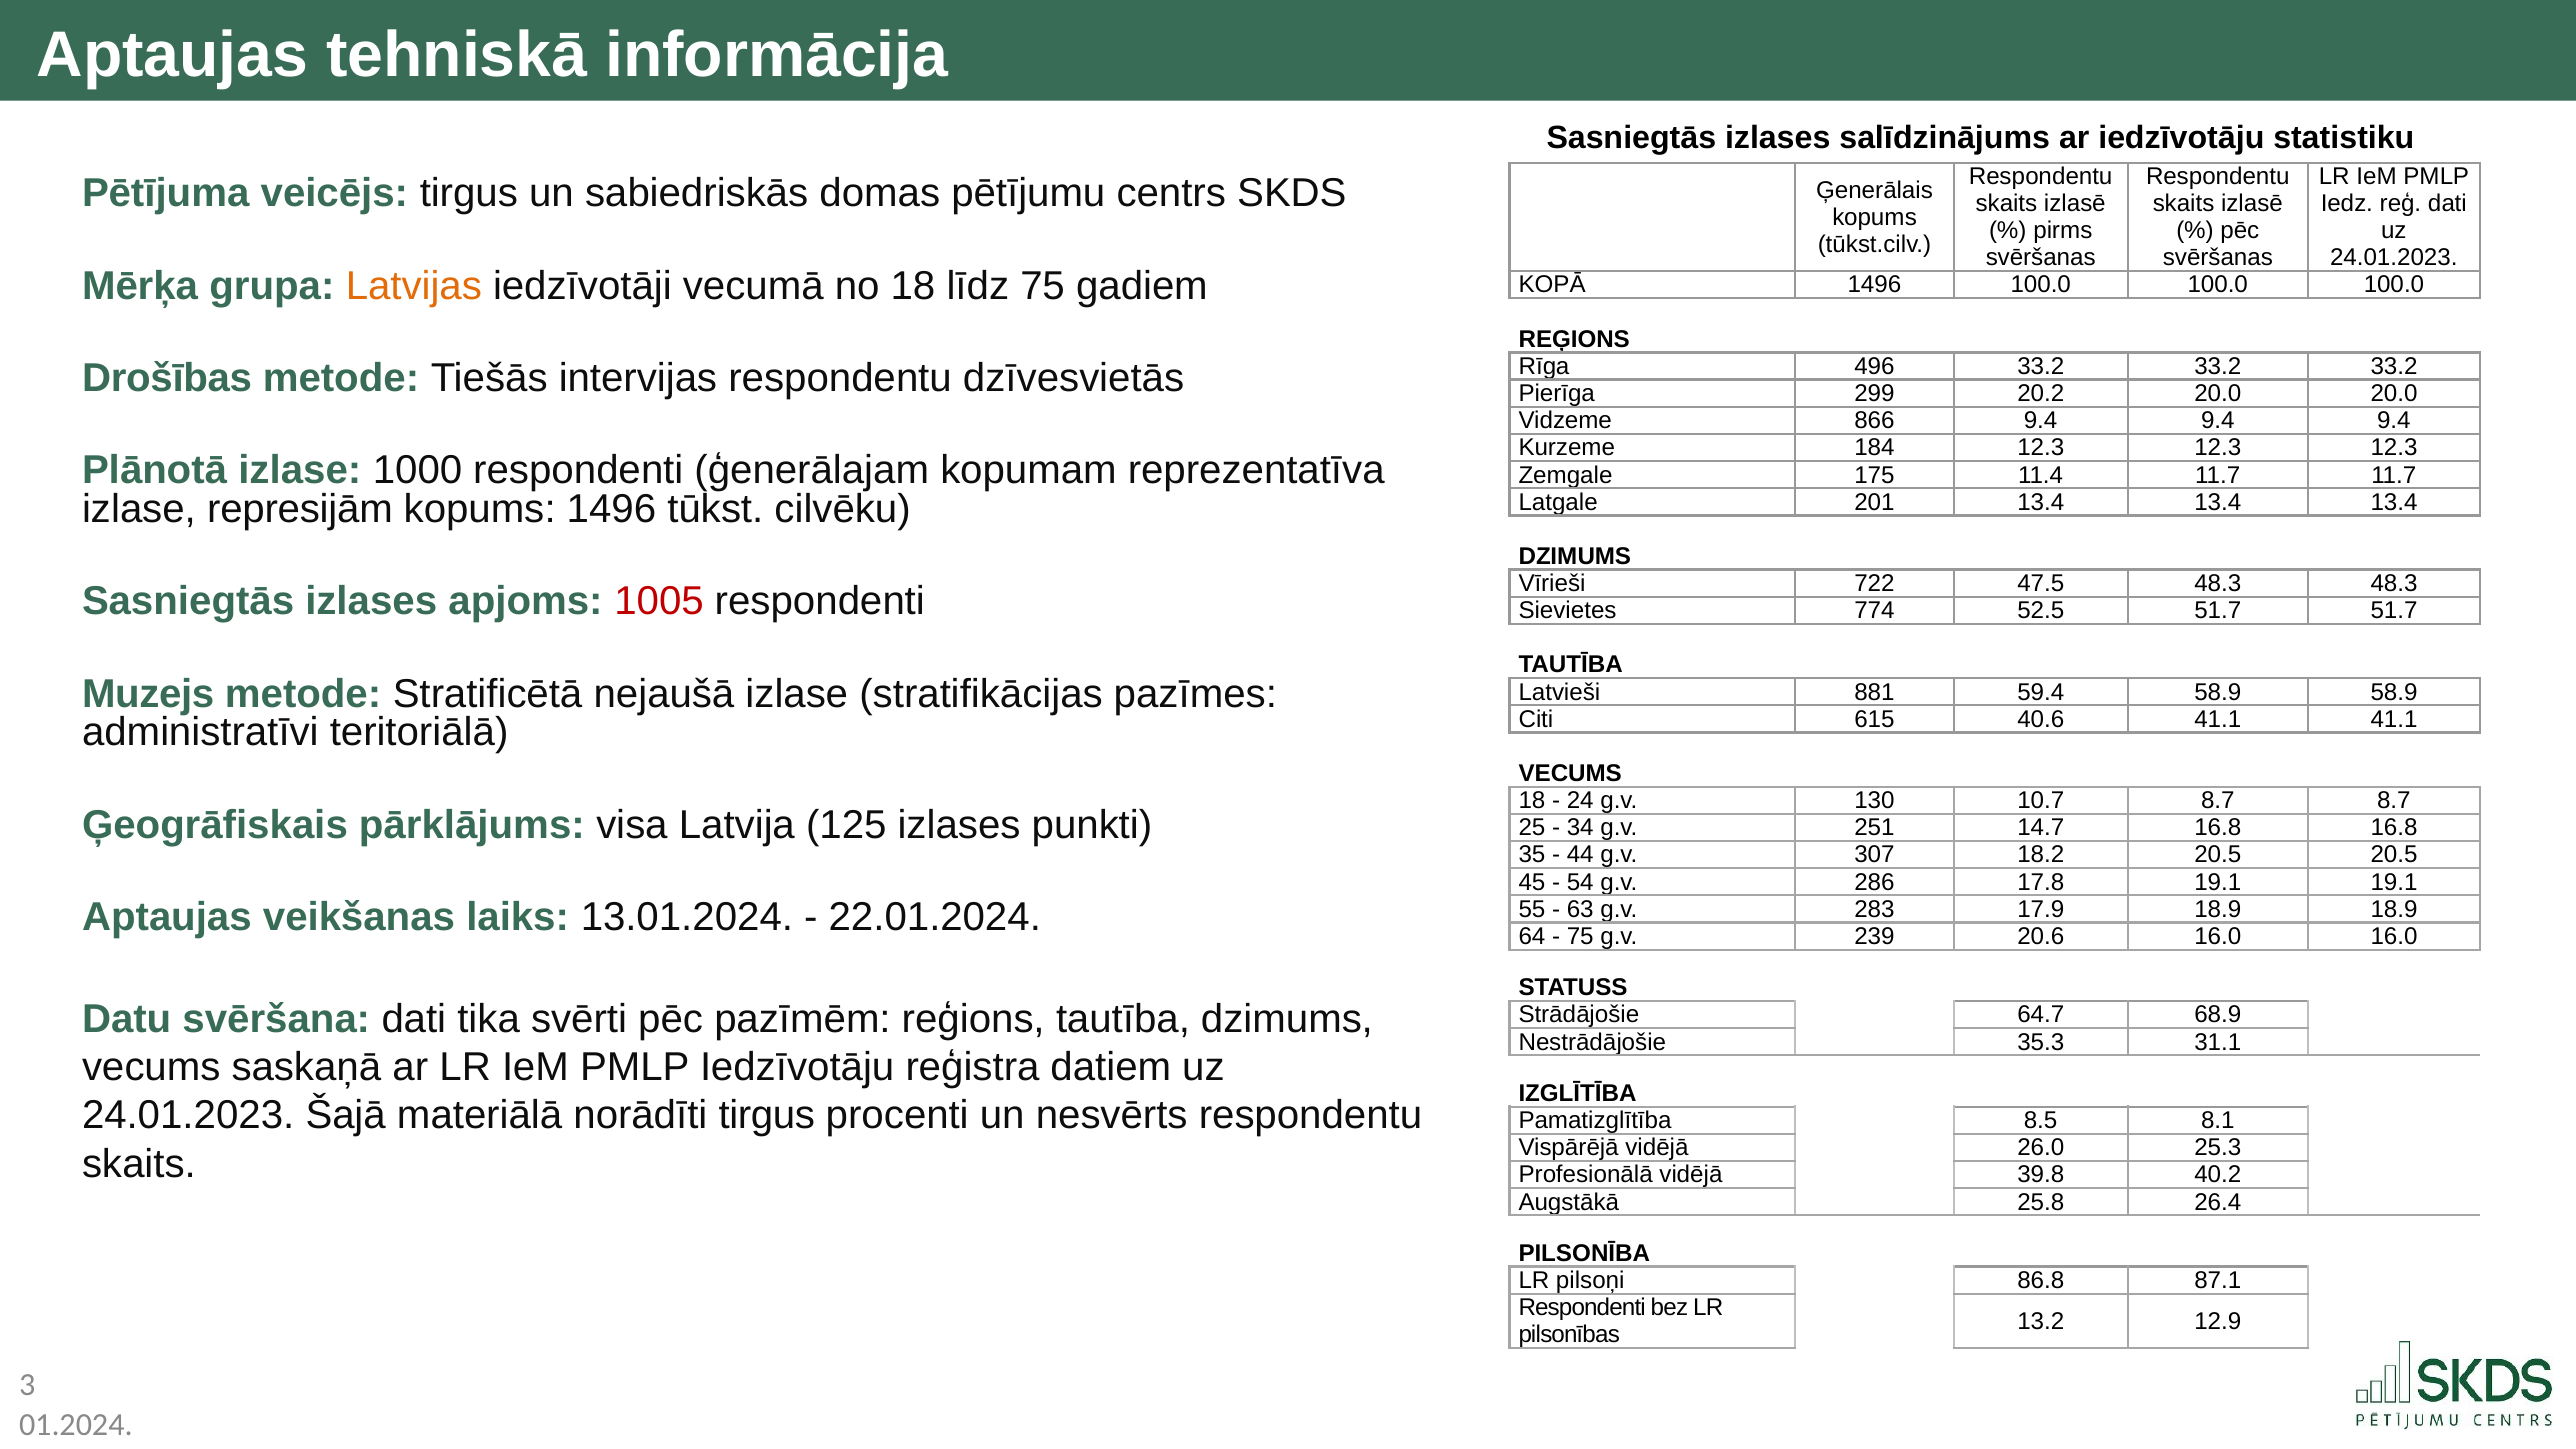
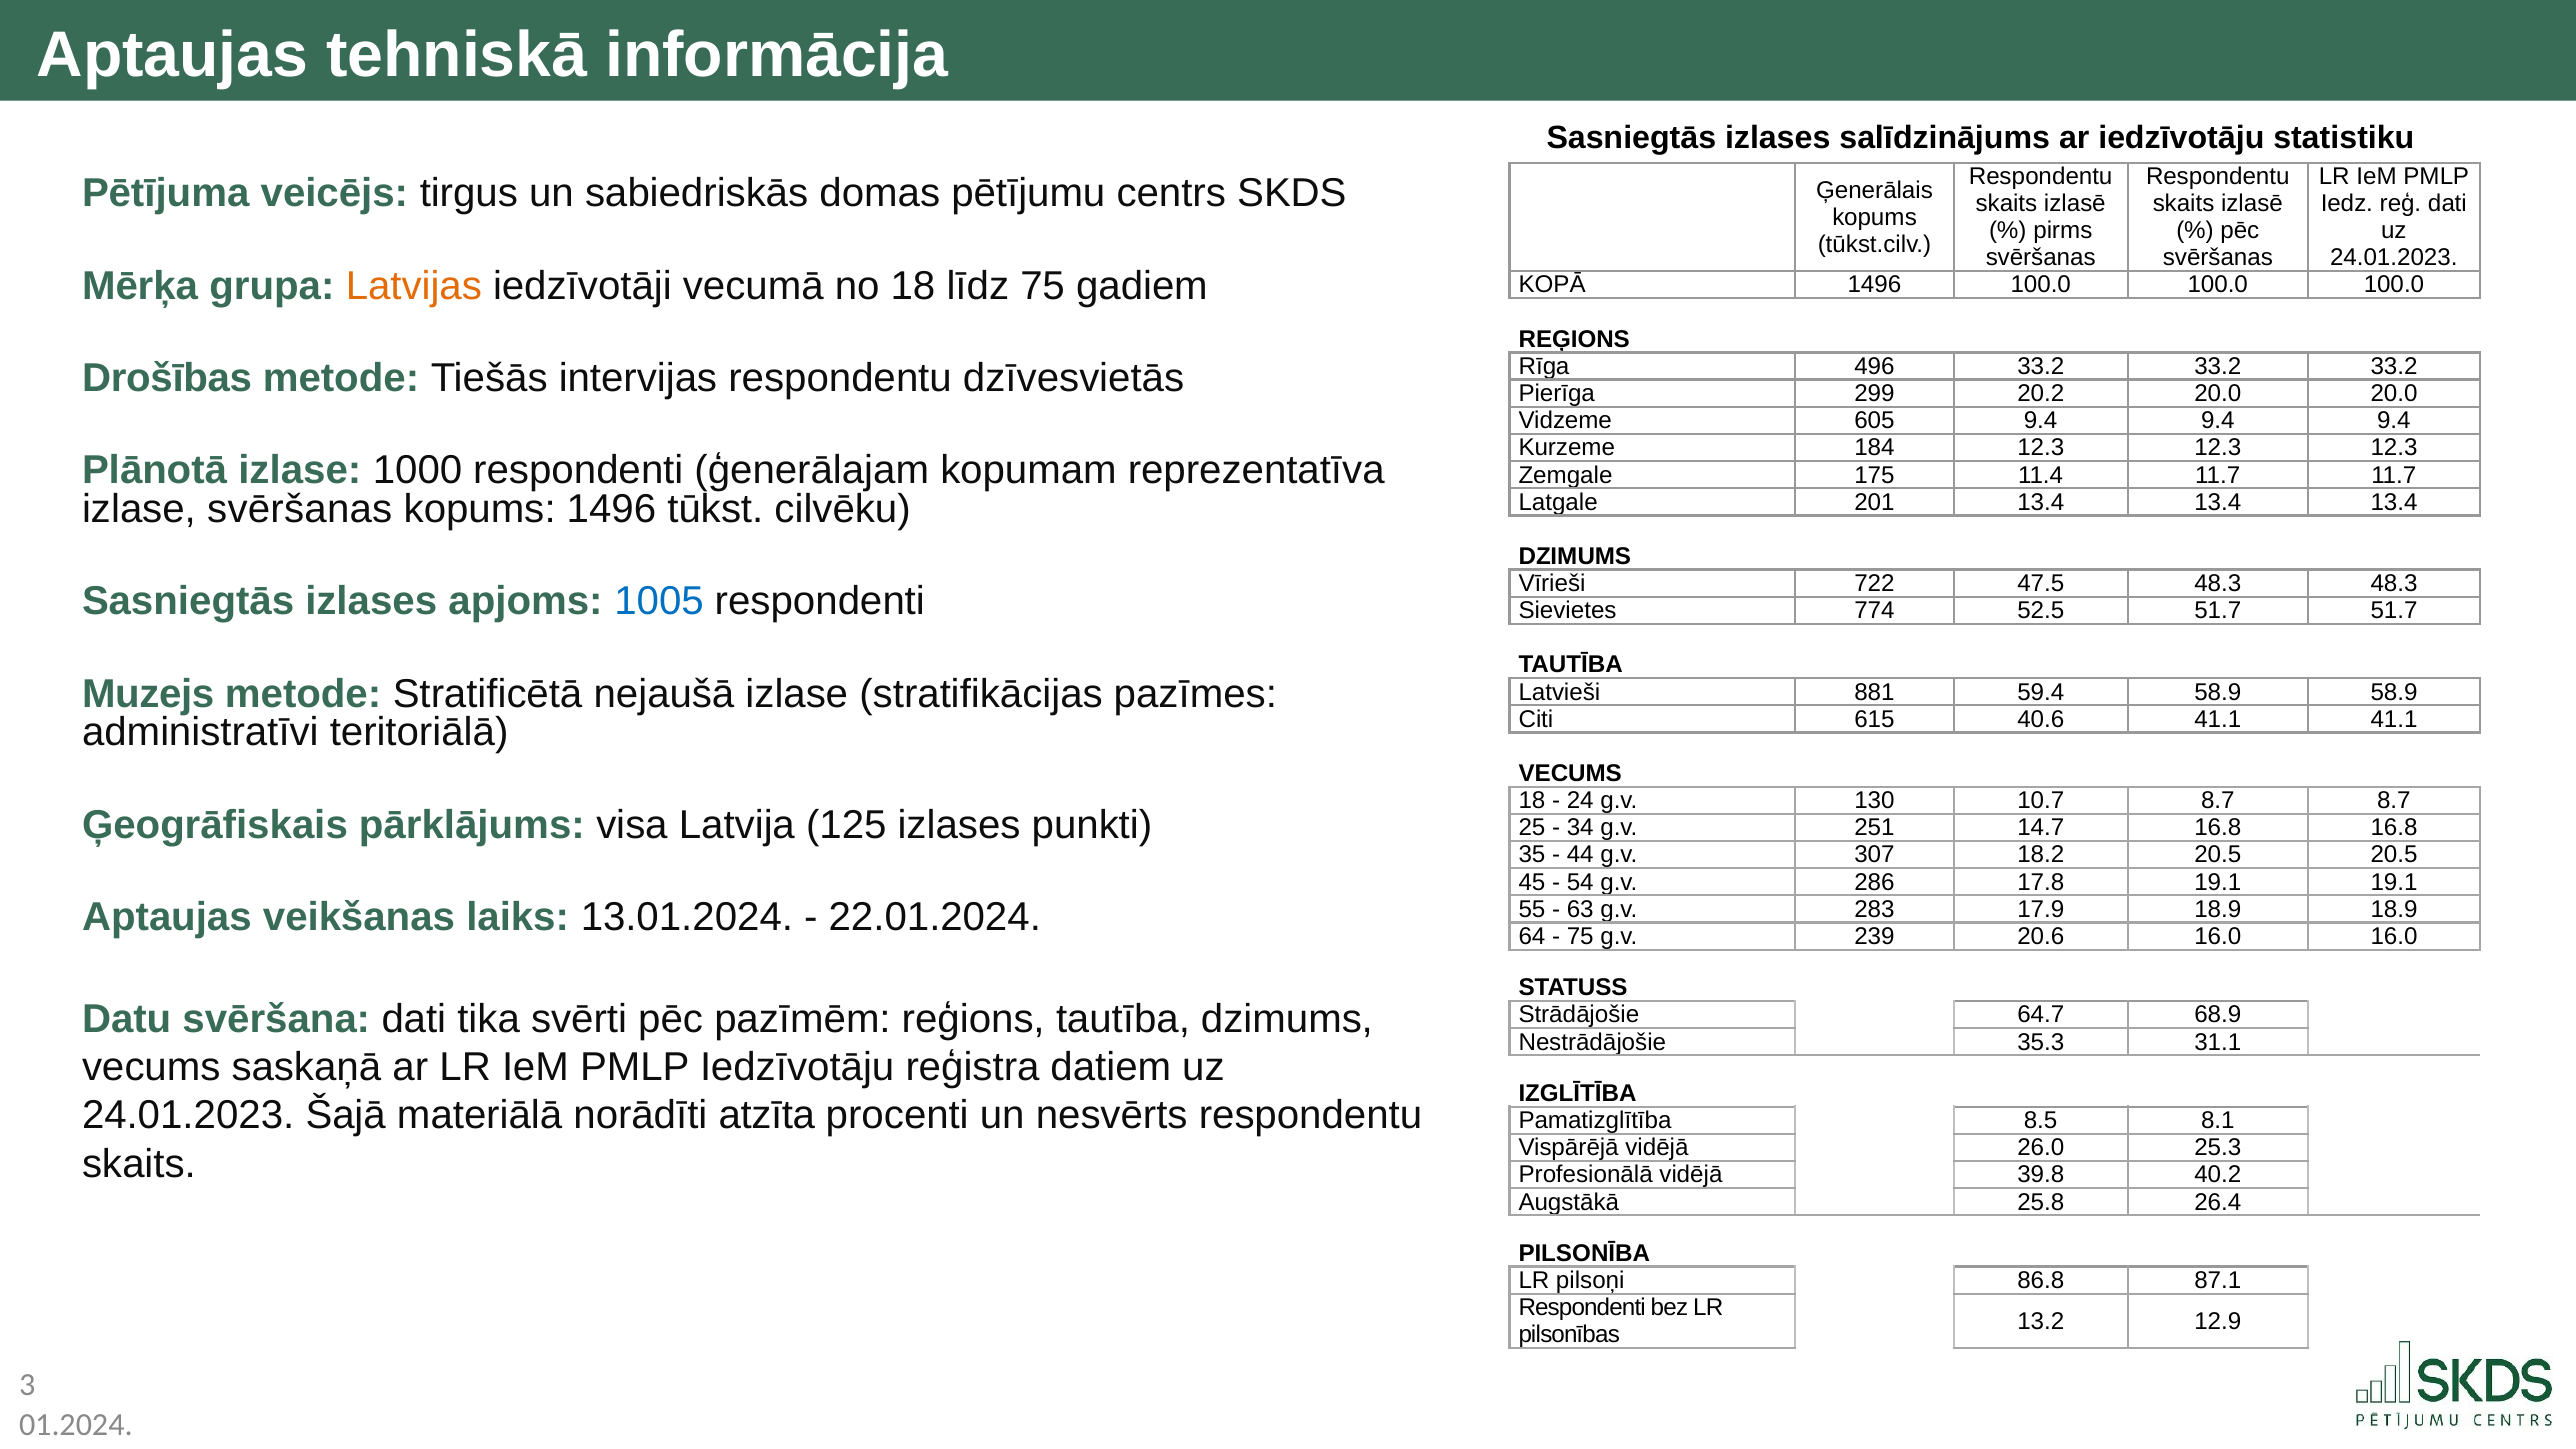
866: 866 -> 605
izlase represijām: represijām -> svēršanas
1005 colour: red -> blue
norādīti tirgus: tirgus -> atzīta
